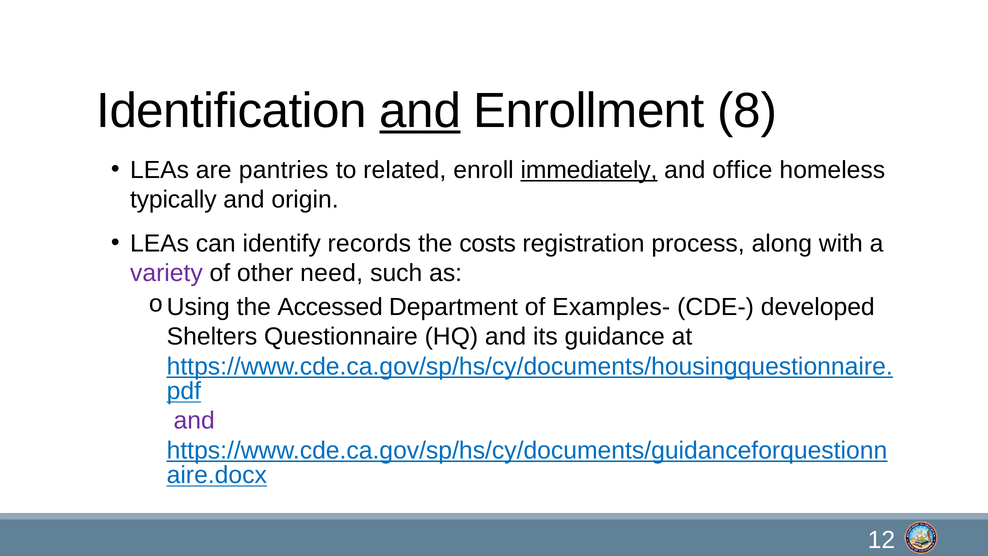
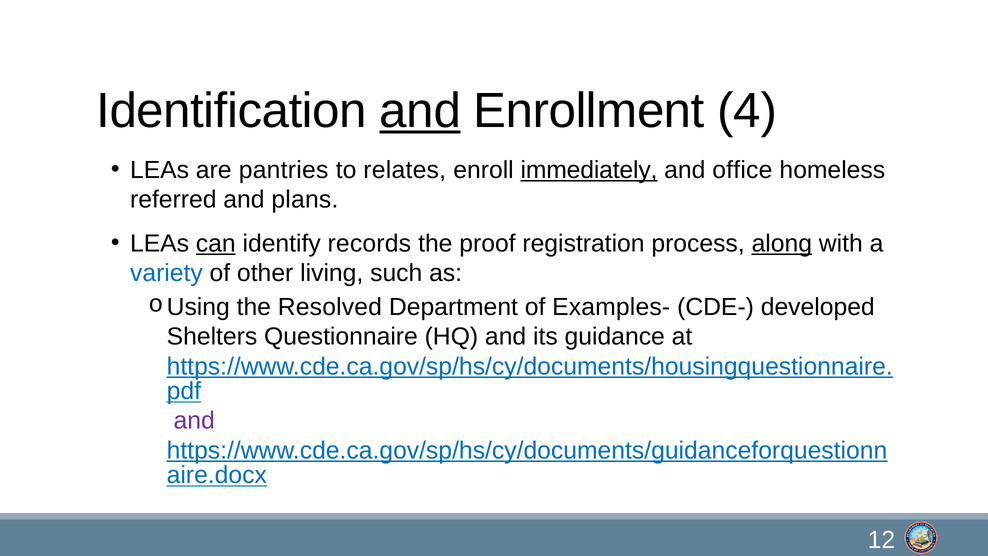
8: 8 -> 4
related: related -> relates
typically: typically -> referred
origin: origin -> plans
can underline: none -> present
costs: costs -> proof
along underline: none -> present
variety colour: purple -> blue
need: need -> living
Accessed: Accessed -> Resolved
